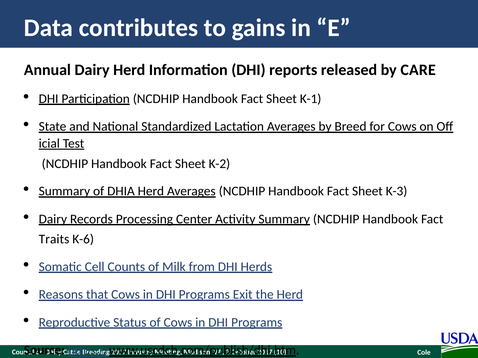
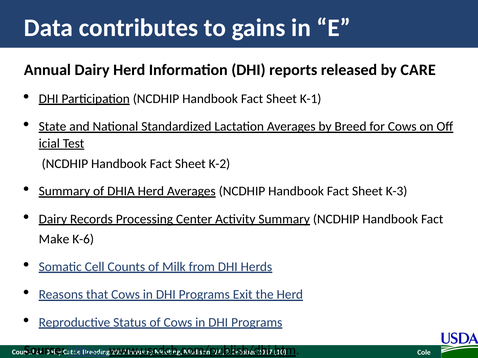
Traits: Traits -> Make
